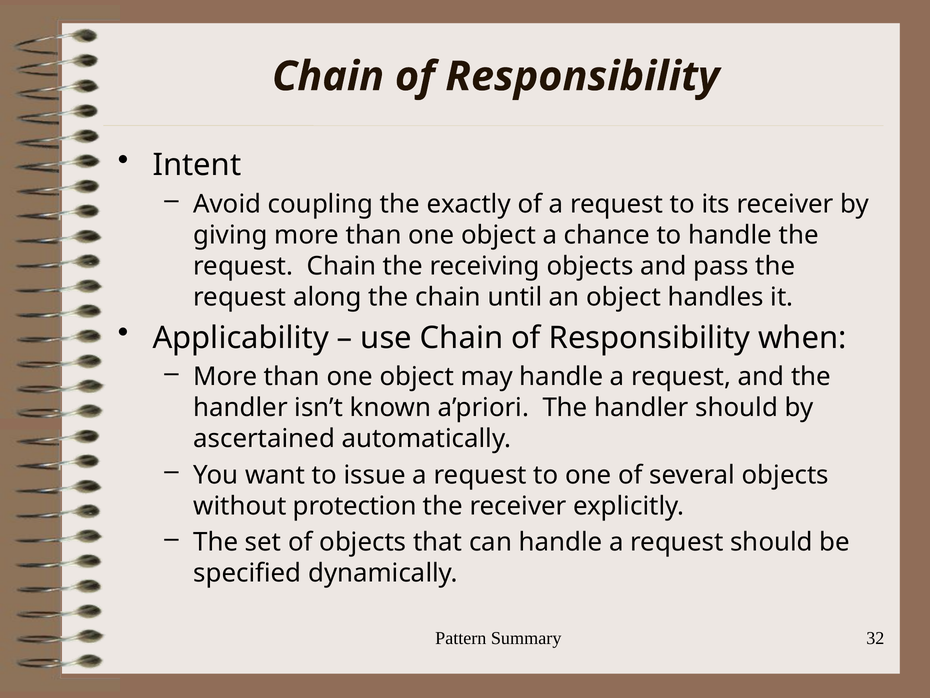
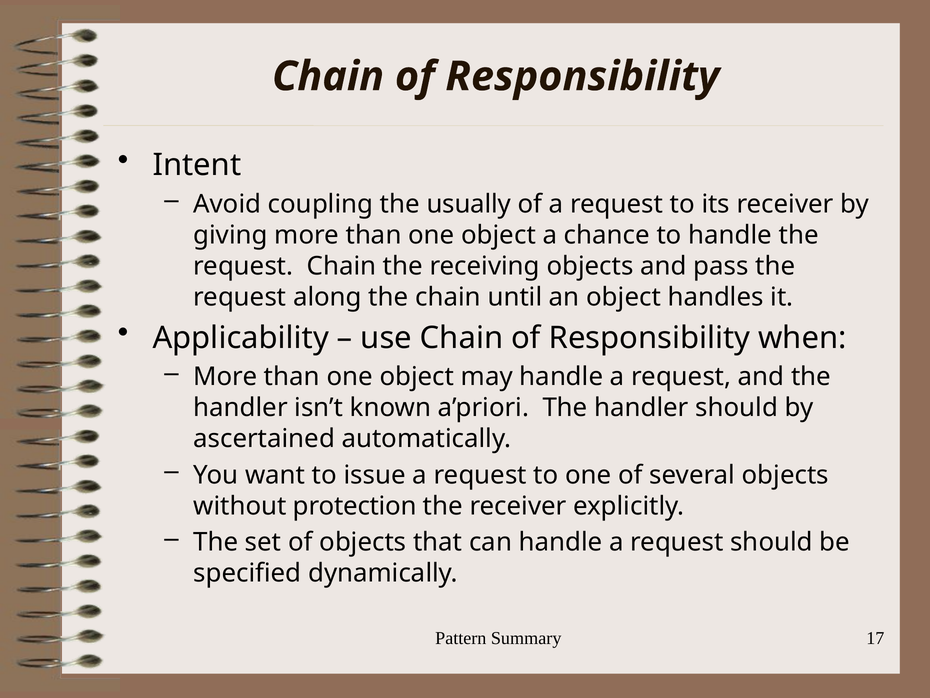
exactly: exactly -> usually
32: 32 -> 17
